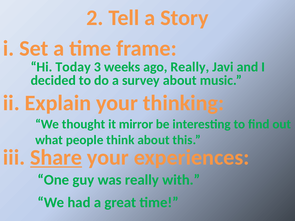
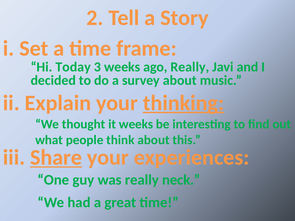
thinking underline: none -> present
it mirror: mirror -> weeks
with: with -> neck
